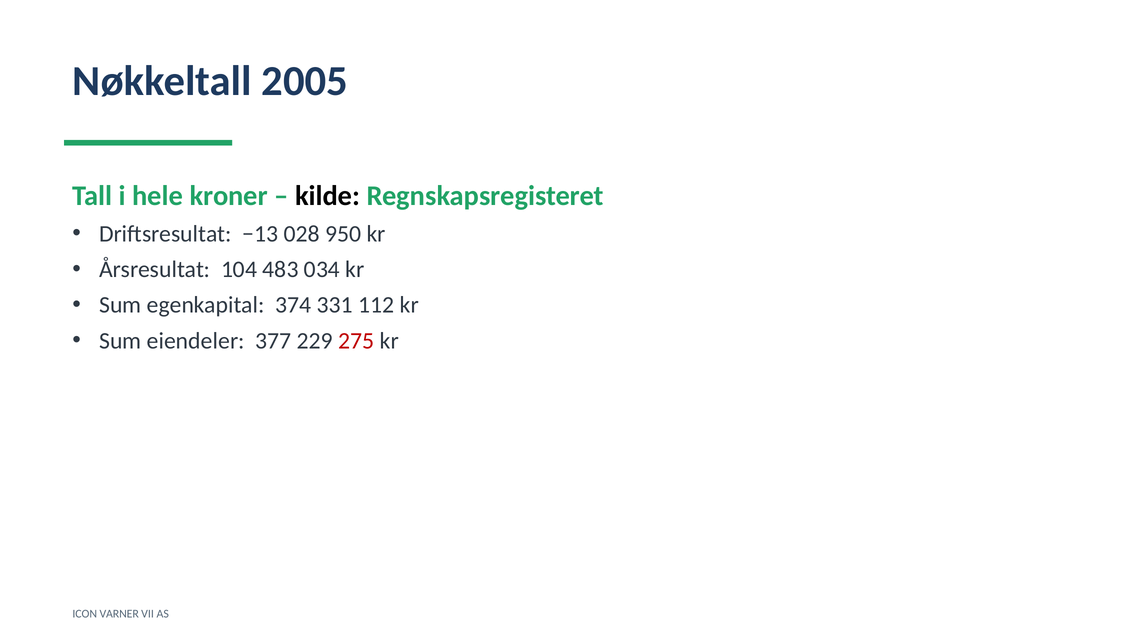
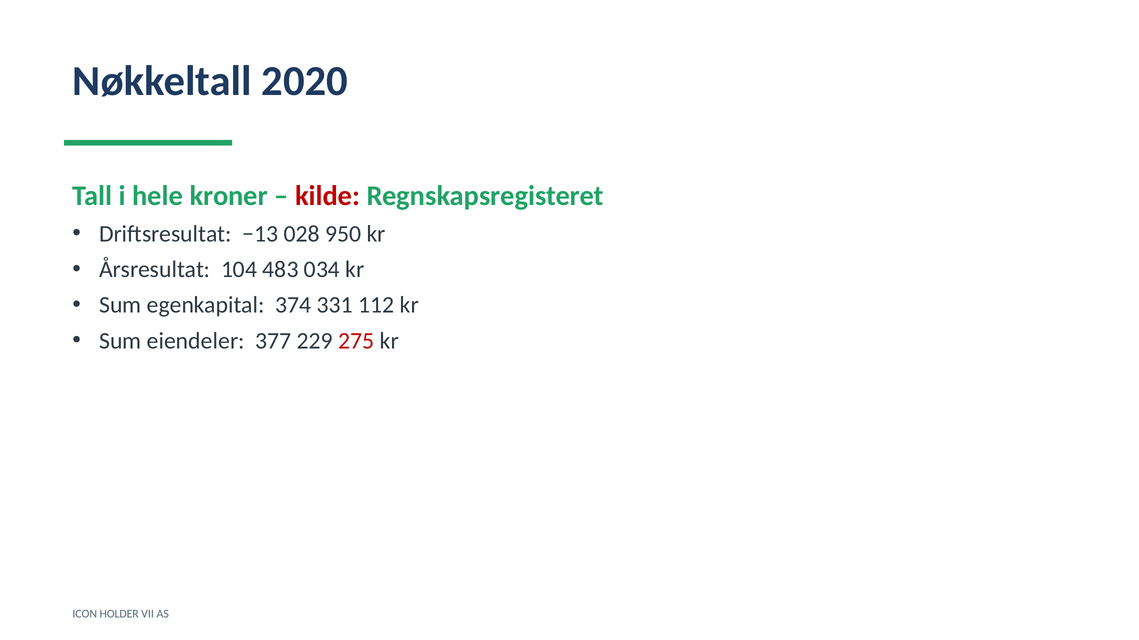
2005: 2005 -> 2020
kilde colour: black -> red
VARNER: VARNER -> HOLDER
